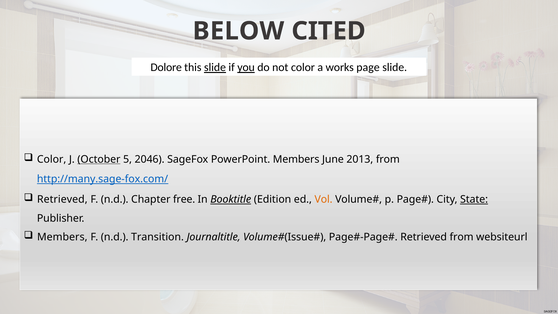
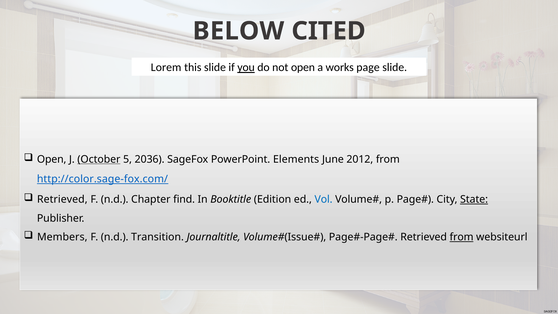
Dolore: Dolore -> Lorem
slide at (215, 67) underline: present -> none
not color: color -> open
Color at (52, 159): Color -> Open
2046: 2046 -> 2036
PowerPoint Members: Members -> Elements
2013: 2013 -> 2012
http://many.sage-fox.com/: http://many.sage-fox.com/ -> http://color.sage-fox.com/
free: free -> find
Booktitle underline: present -> none
Vol colour: orange -> blue
from at (462, 237) underline: none -> present
